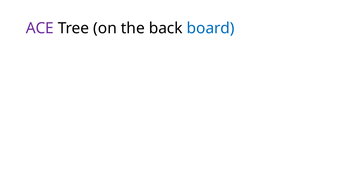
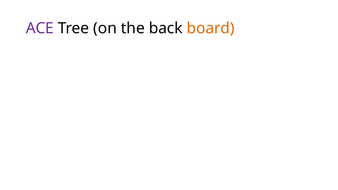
board colour: blue -> orange
